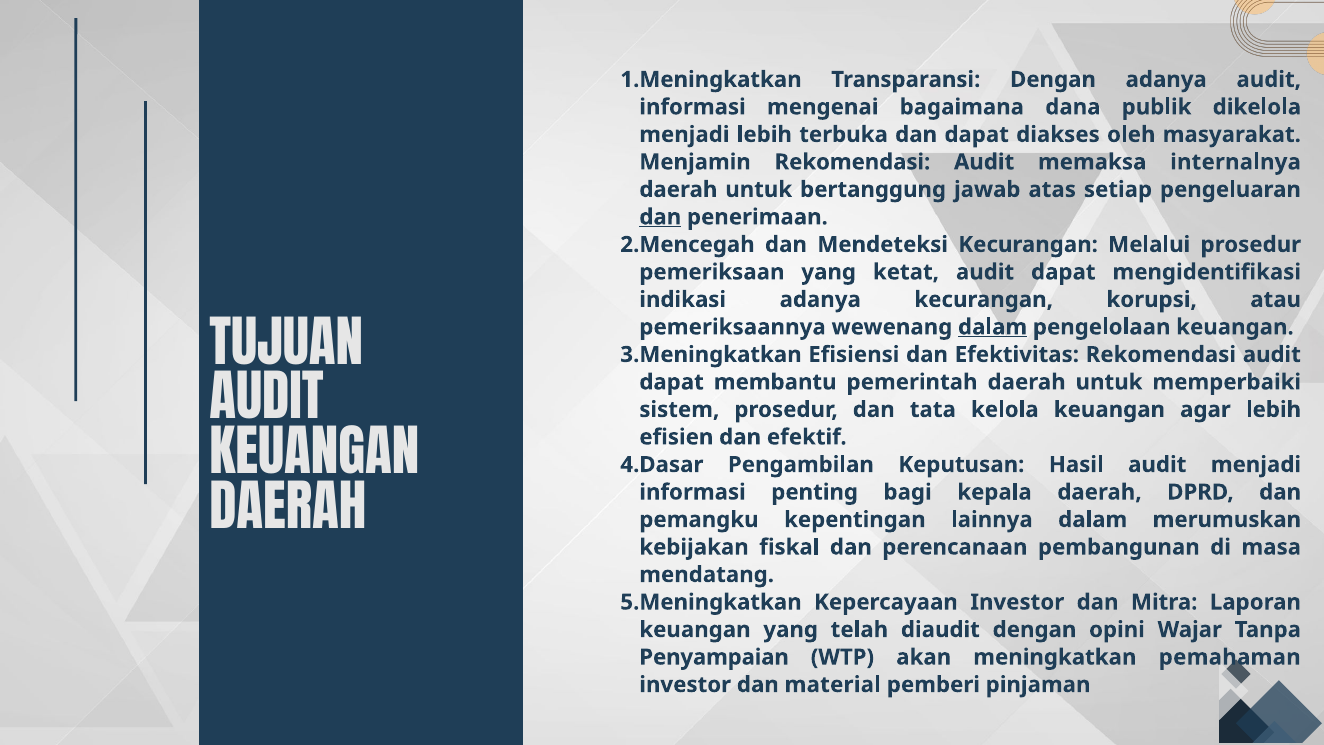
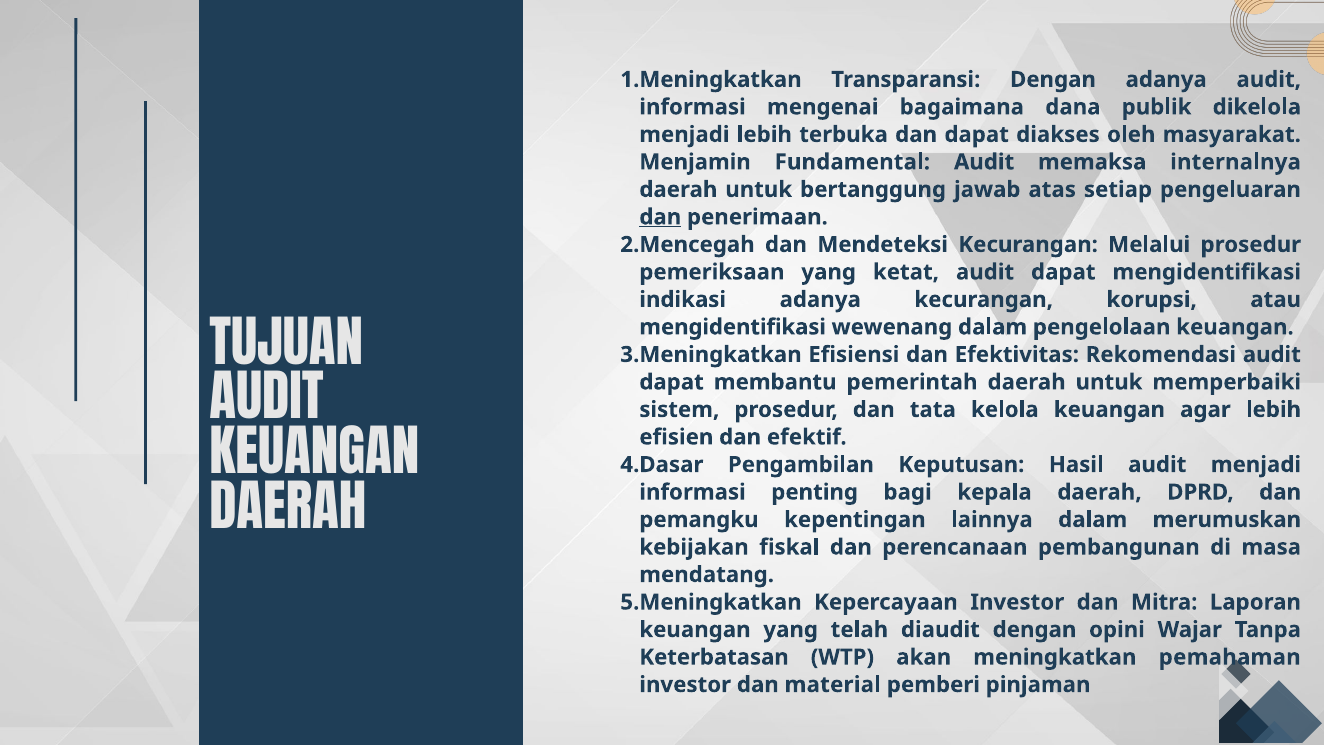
Menjamin Rekomendasi: Rekomendasi -> Fundamental
pemeriksaannya at (733, 327): pemeriksaannya -> mengidentifikasi
dalam at (993, 327) underline: present -> none
Penyampaian: Penyampaian -> Keterbatasan
